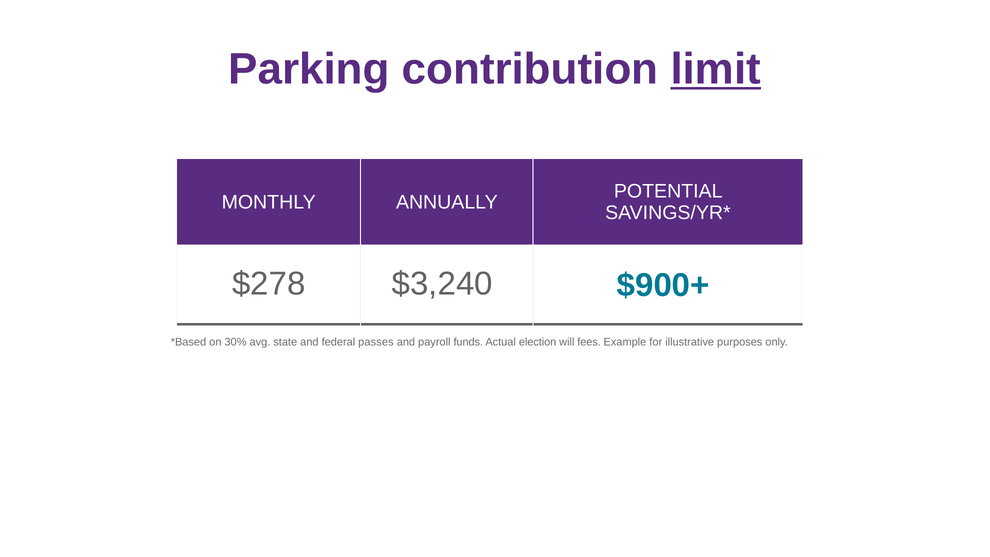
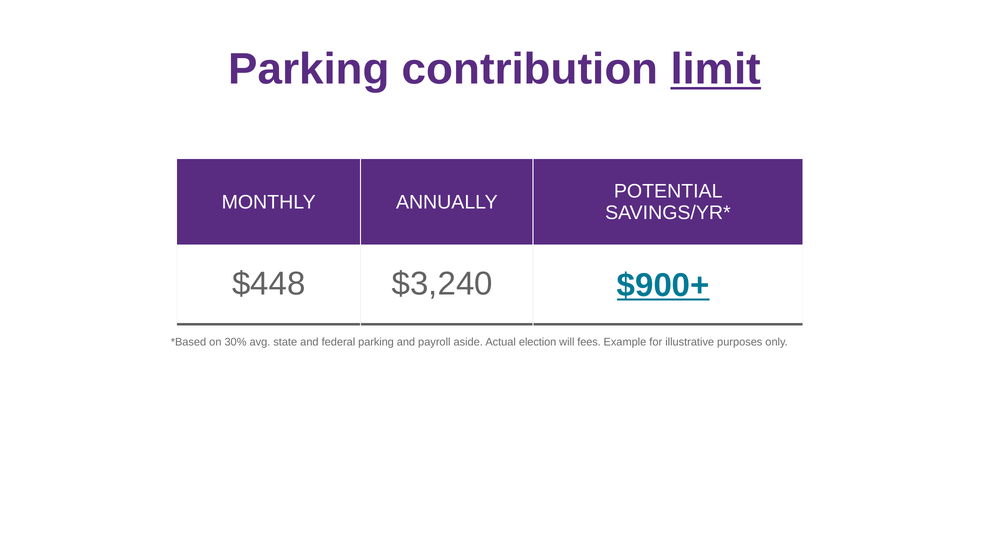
$278: $278 -> $448
$900+ underline: none -> present
federal passes: passes -> parking
funds: funds -> aside
